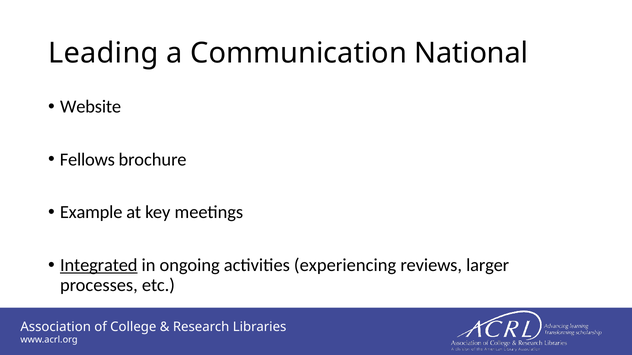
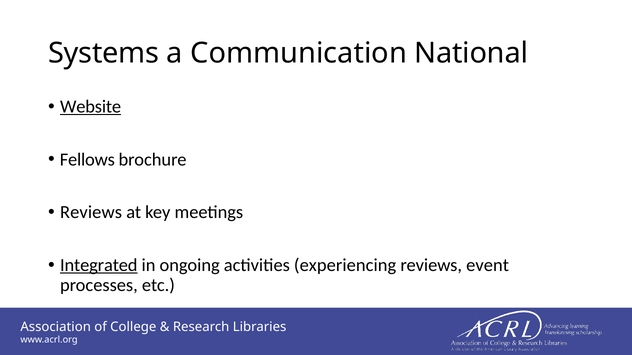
Leading: Leading -> Systems
Website underline: none -> present
Example at (91, 213): Example -> Reviews
larger: larger -> event
